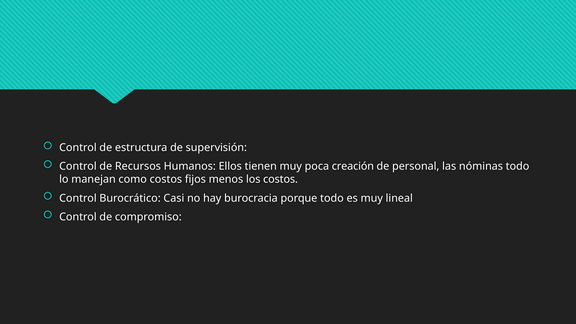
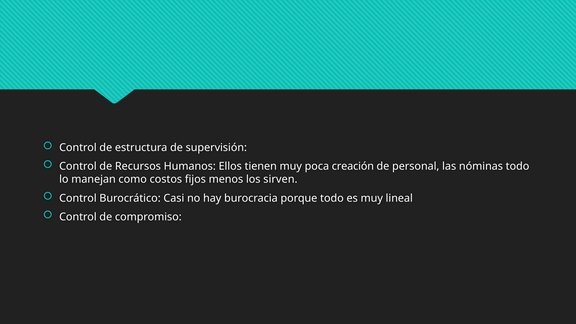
los costos: costos -> sirven
